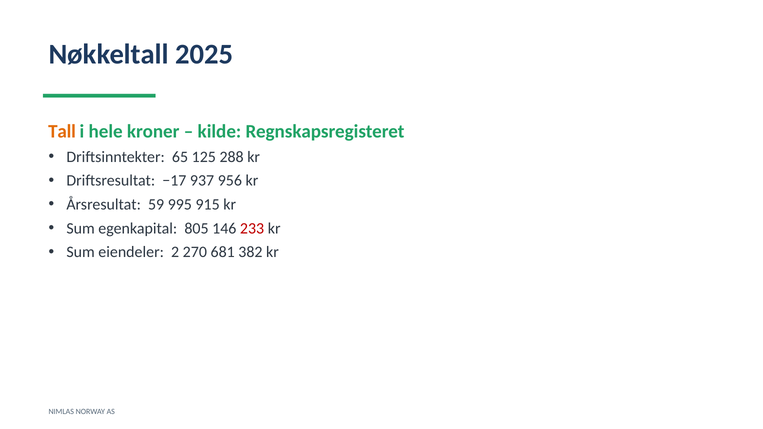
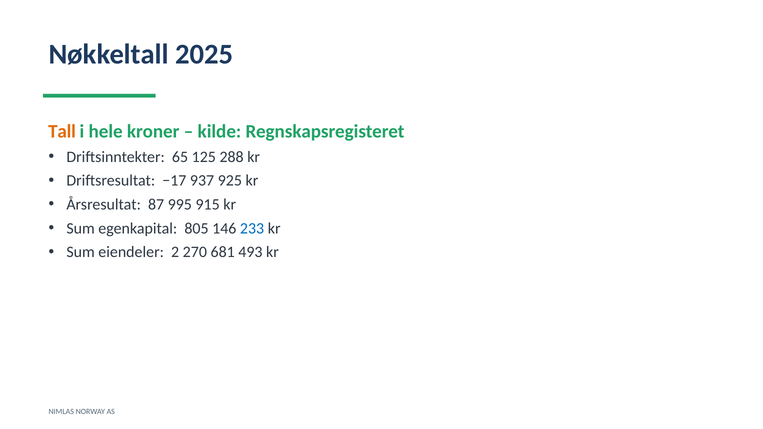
956: 956 -> 925
59: 59 -> 87
233 colour: red -> blue
382: 382 -> 493
